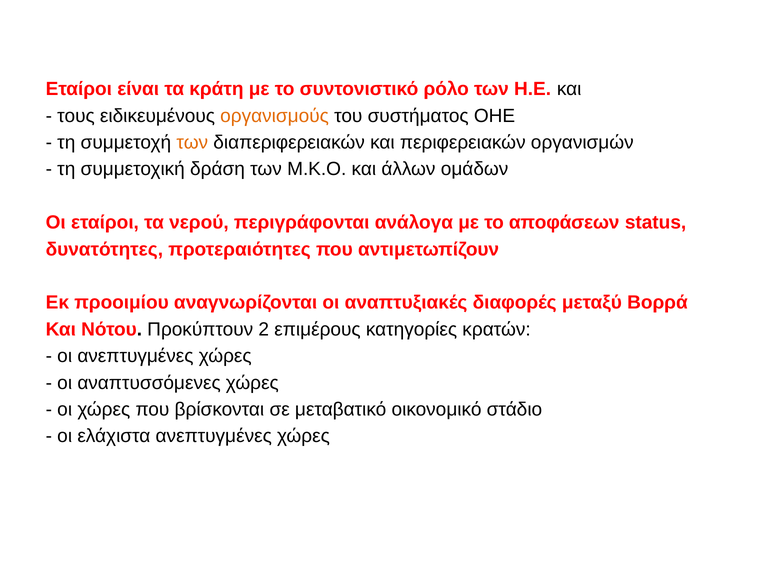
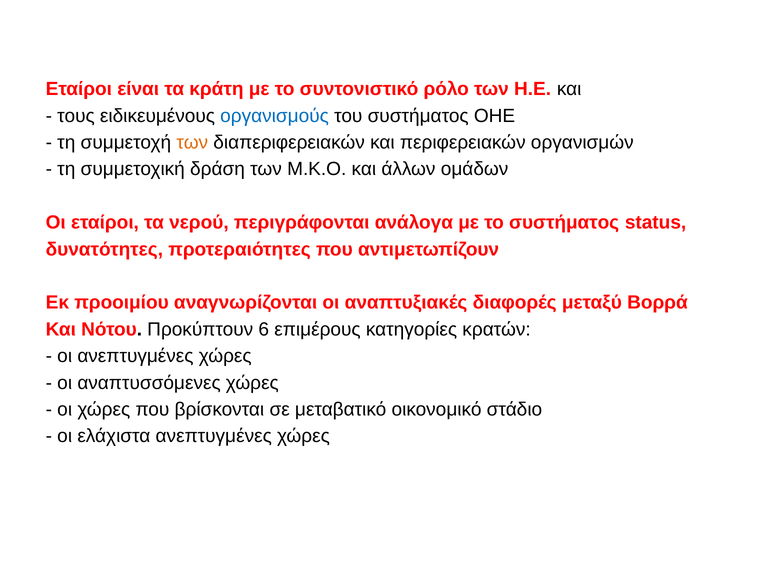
οργανισμούς colour: orange -> blue
το αποφάσεων: αποφάσεων -> συστήματος
2: 2 -> 6
